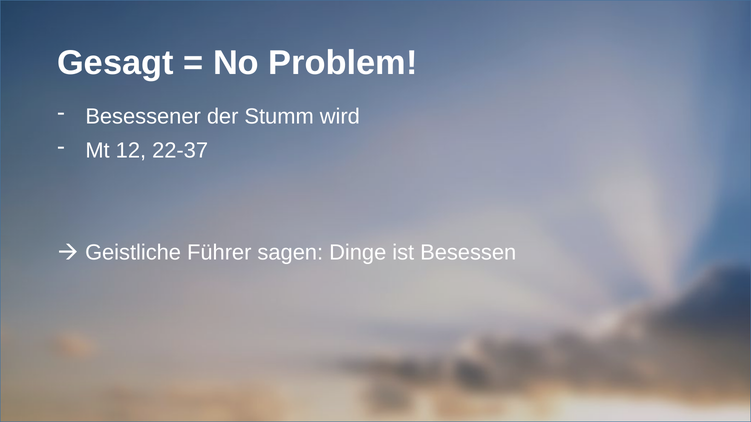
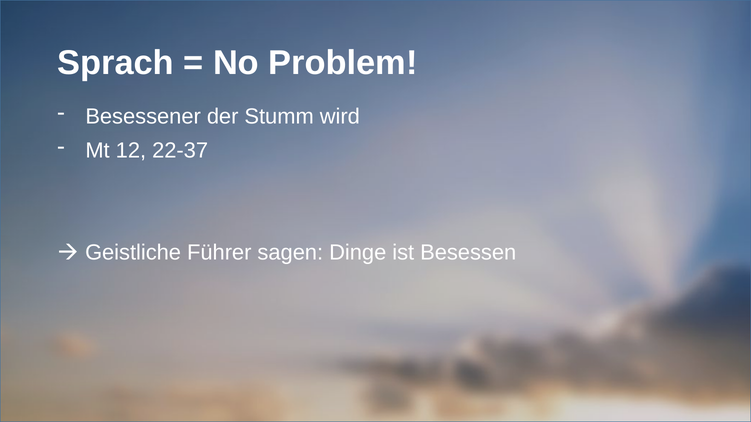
Gesagt: Gesagt -> Sprach
